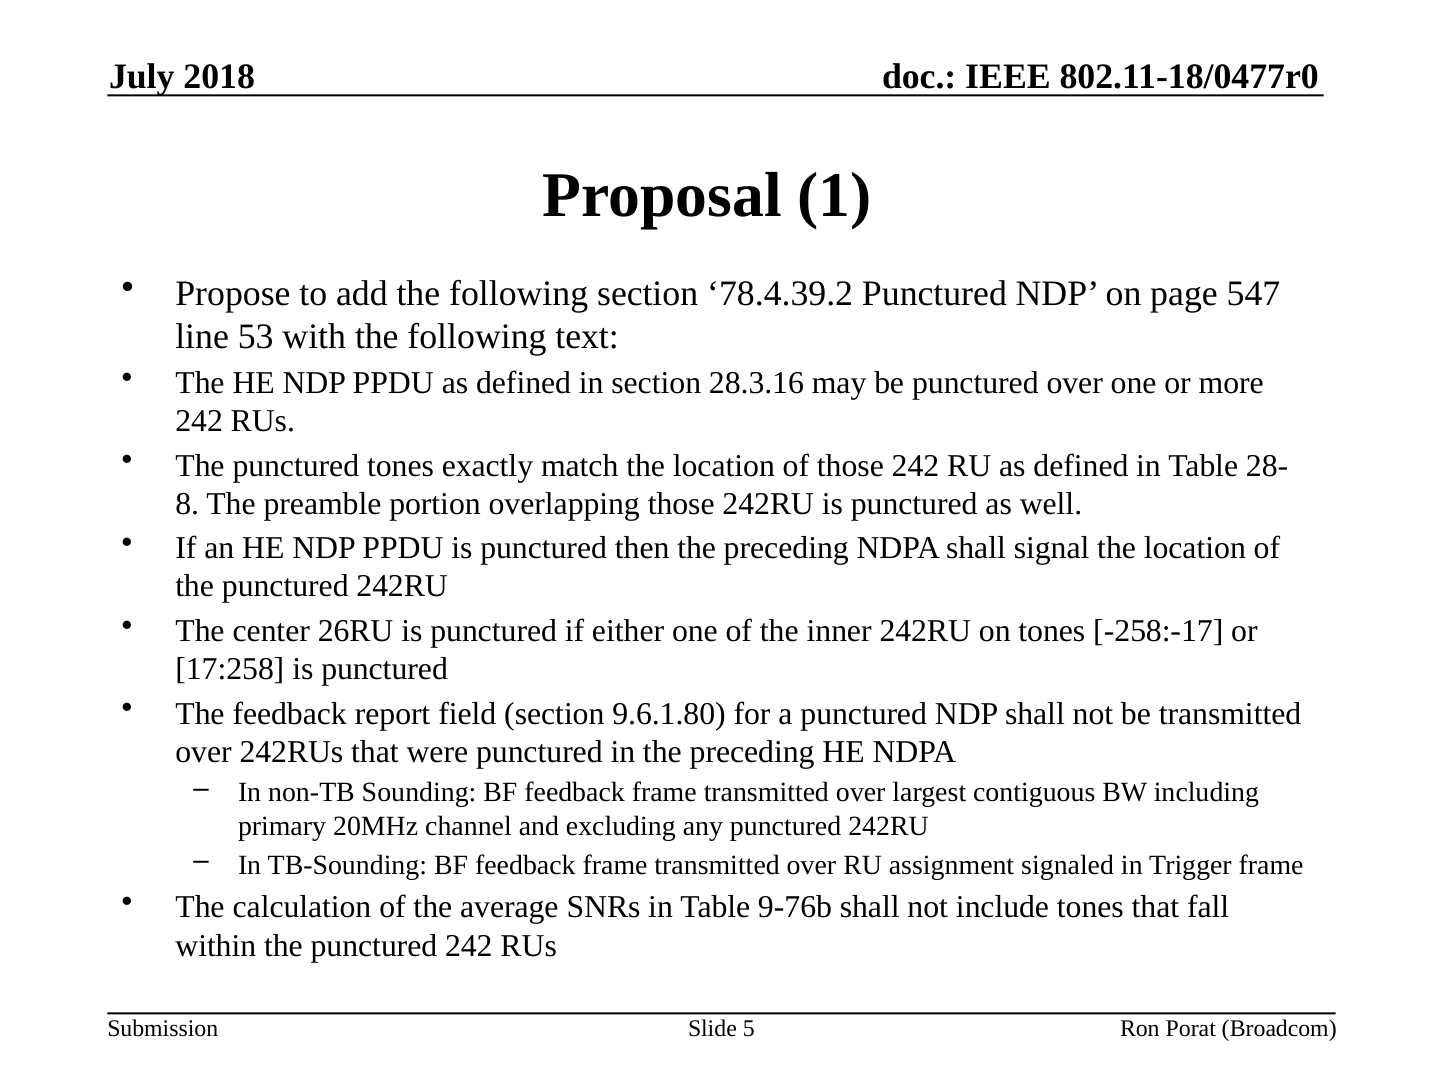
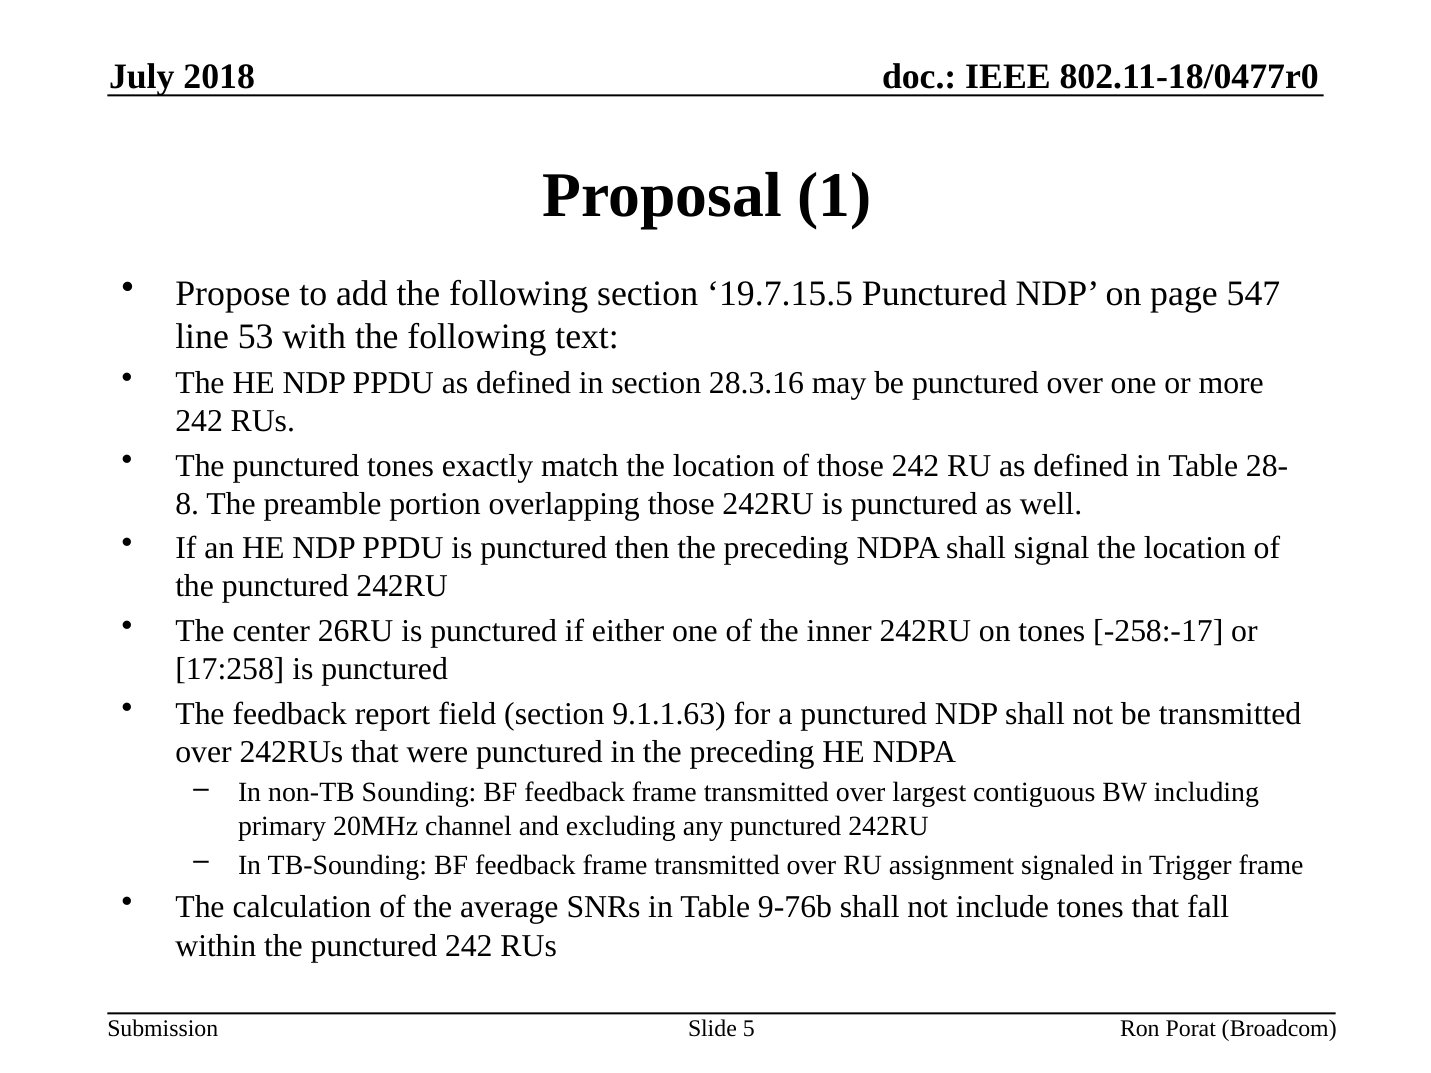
78.4.39.2: 78.4.39.2 -> 19.7.15.5
9.6.1.80: 9.6.1.80 -> 9.1.1.63
